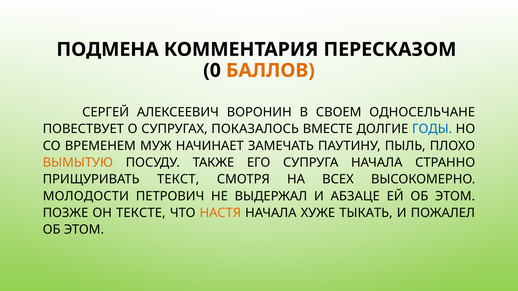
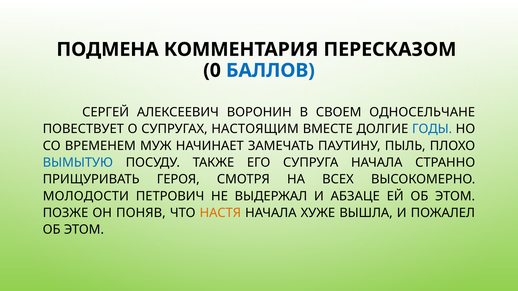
БАЛЛОВ colour: orange -> blue
ПОКАЗАЛОСЬ: ПОКАЗАЛОСЬ -> НАСТОЯЩИМ
ВЫМЫТУЮ colour: orange -> blue
ТЕКСТ: ТЕКСТ -> ГЕРОЯ
ТЕКСТЕ: ТЕКСТЕ -> ПОНЯВ
ТЫКАТЬ: ТЫКАТЬ -> ВЫШЛА
